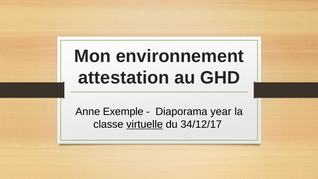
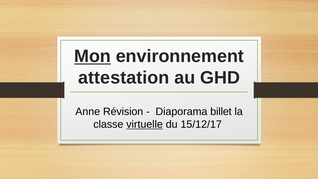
Mon underline: none -> present
Exemple: Exemple -> Révision
year: year -> billet
34/12/17: 34/12/17 -> 15/12/17
